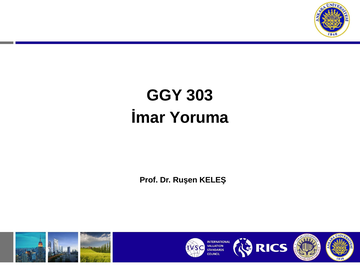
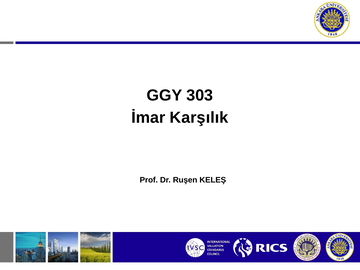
Yoruma: Yoruma -> Karşılık
